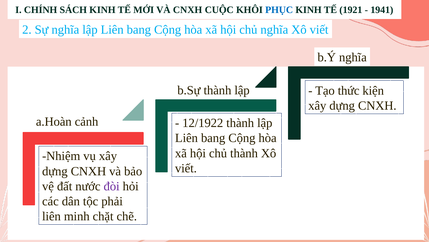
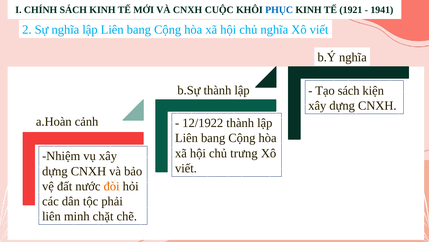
Tạo thức: thức -> sách
chủ thành: thành -> trưng
đòi colour: purple -> orange
